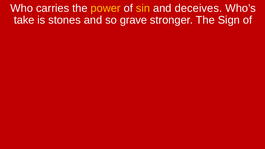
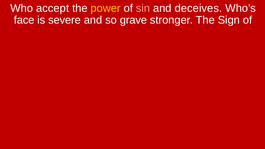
carries: carries -> accept
sin colour: yellow -> pink
take: take -> face
stones: stones -> severe
